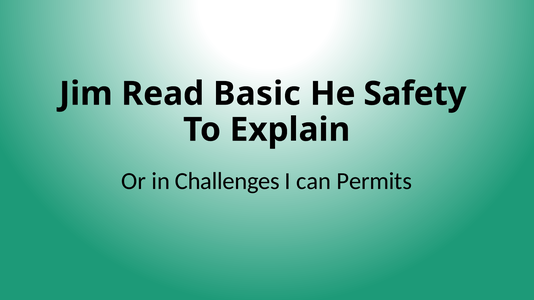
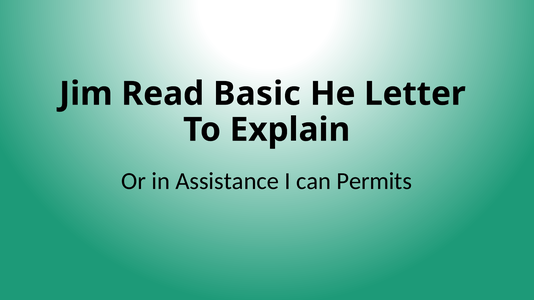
Safety: Safety -> Letter
Challenges: Challenges -> Assistance
